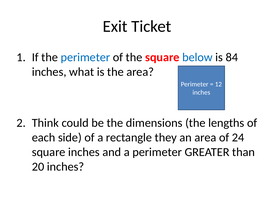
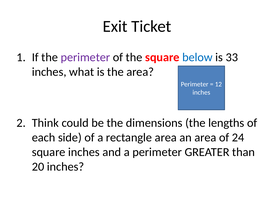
perimeter at (85, 57) colour: blue -> purple
84: 84 -> 33
rectangle they: they -> area
